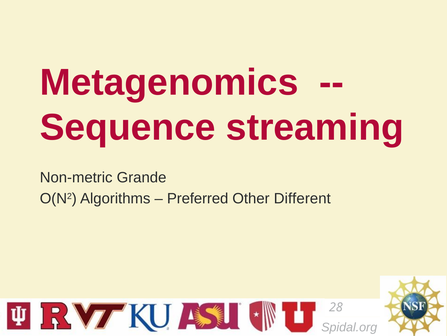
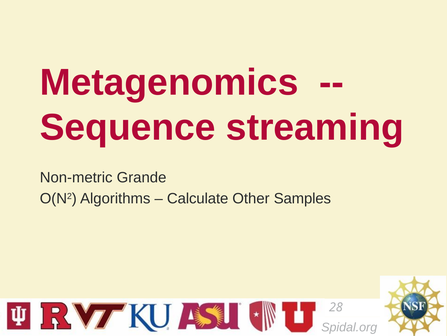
Preferred: Preferred -> Calculate
Different: Different -> Samples
